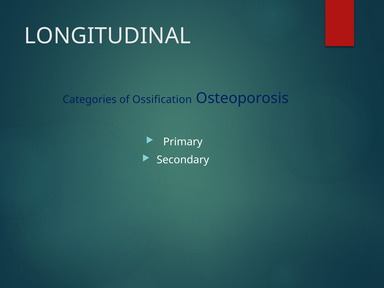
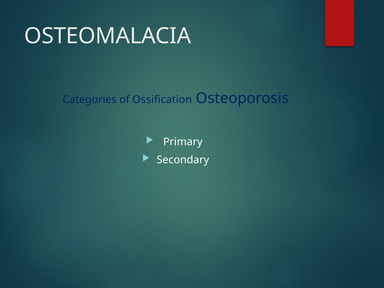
LONGITUDINAL: LONGITUDINAL -> OSTEOMALACIA
